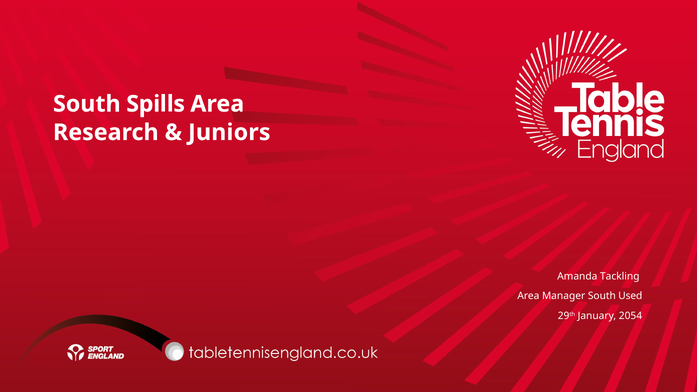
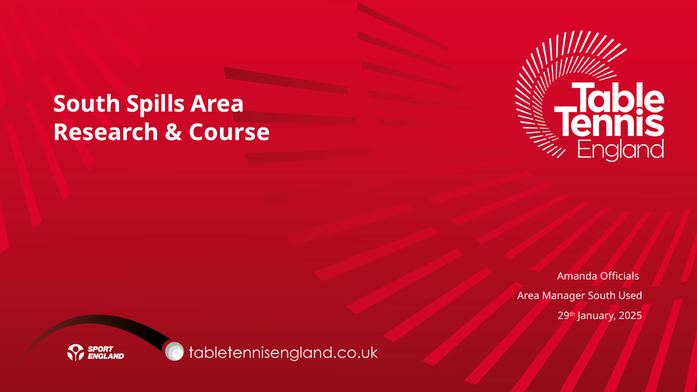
Juniors: Juniors -> Course
Tackling: Tackling -> Officials
2054: 2054 -> 2025
